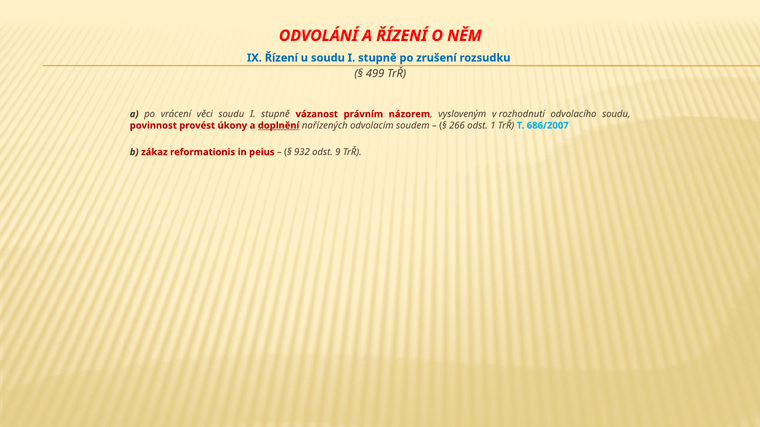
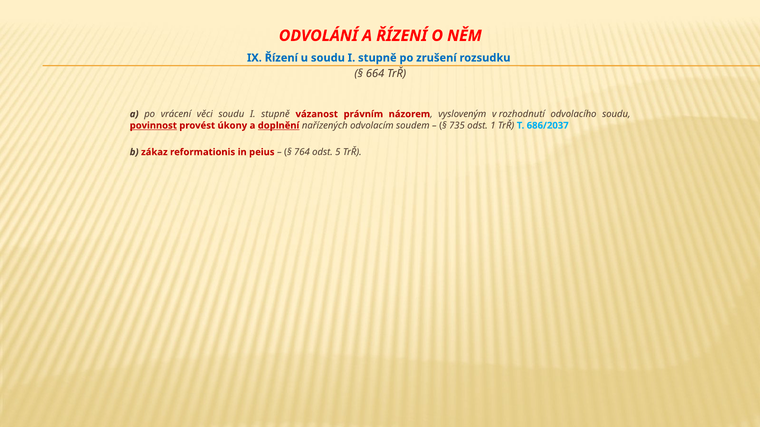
499: 499 -> 664
povinnost underline: none -> present
266: 266 -> 735
686/2007: 686/2007 -> 686/2037
932: 932 -> 764
9: 9 -> 5
